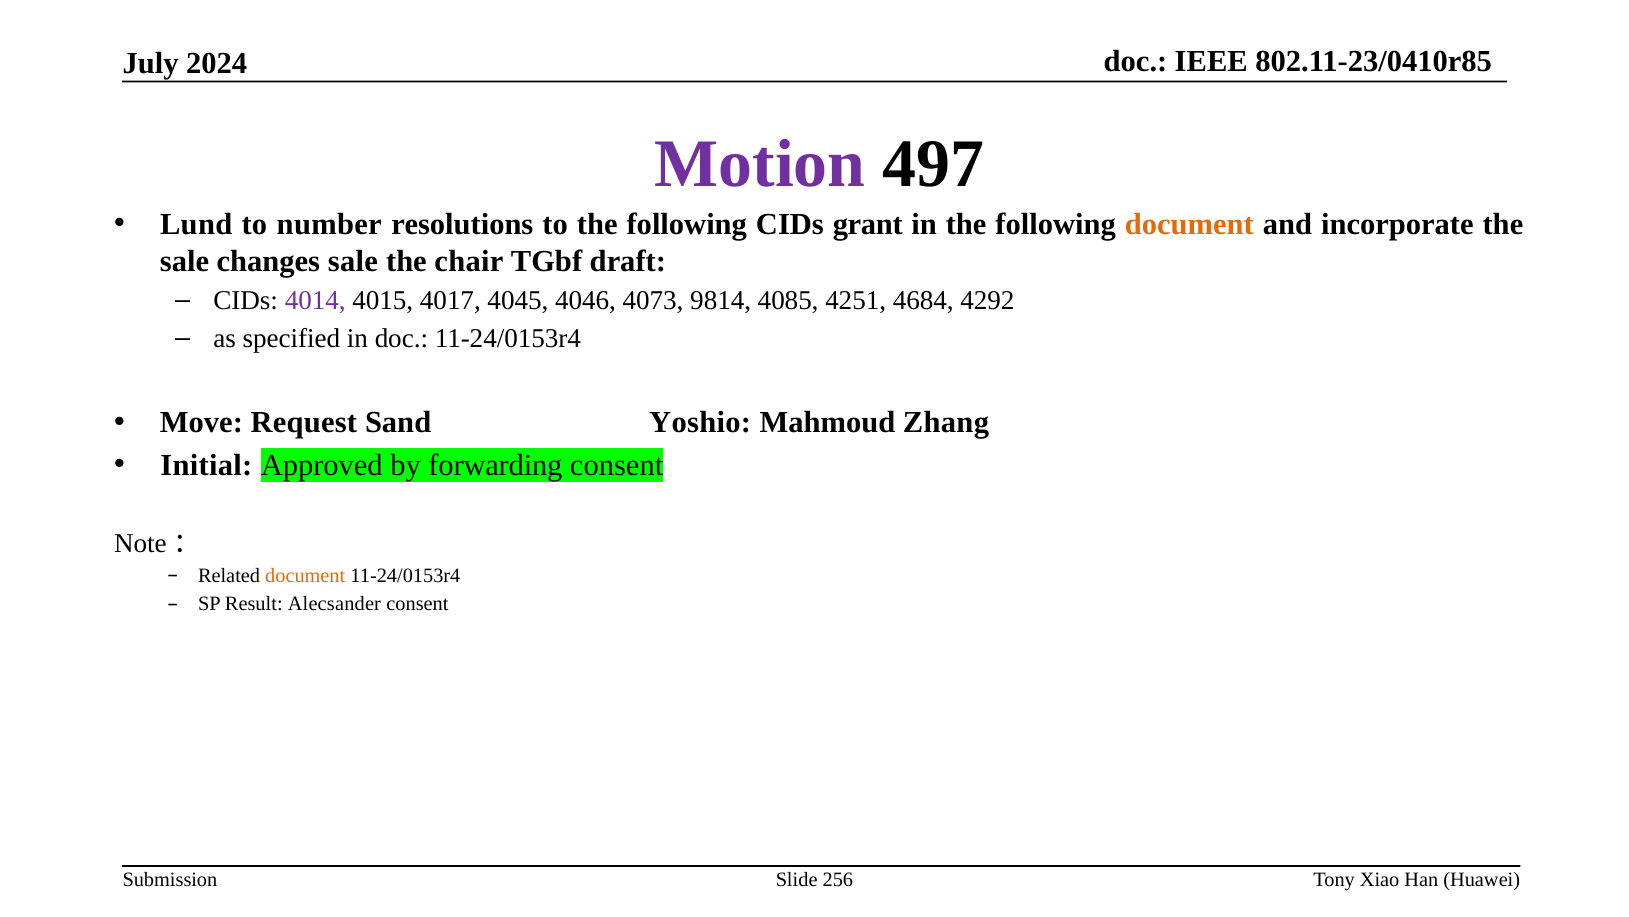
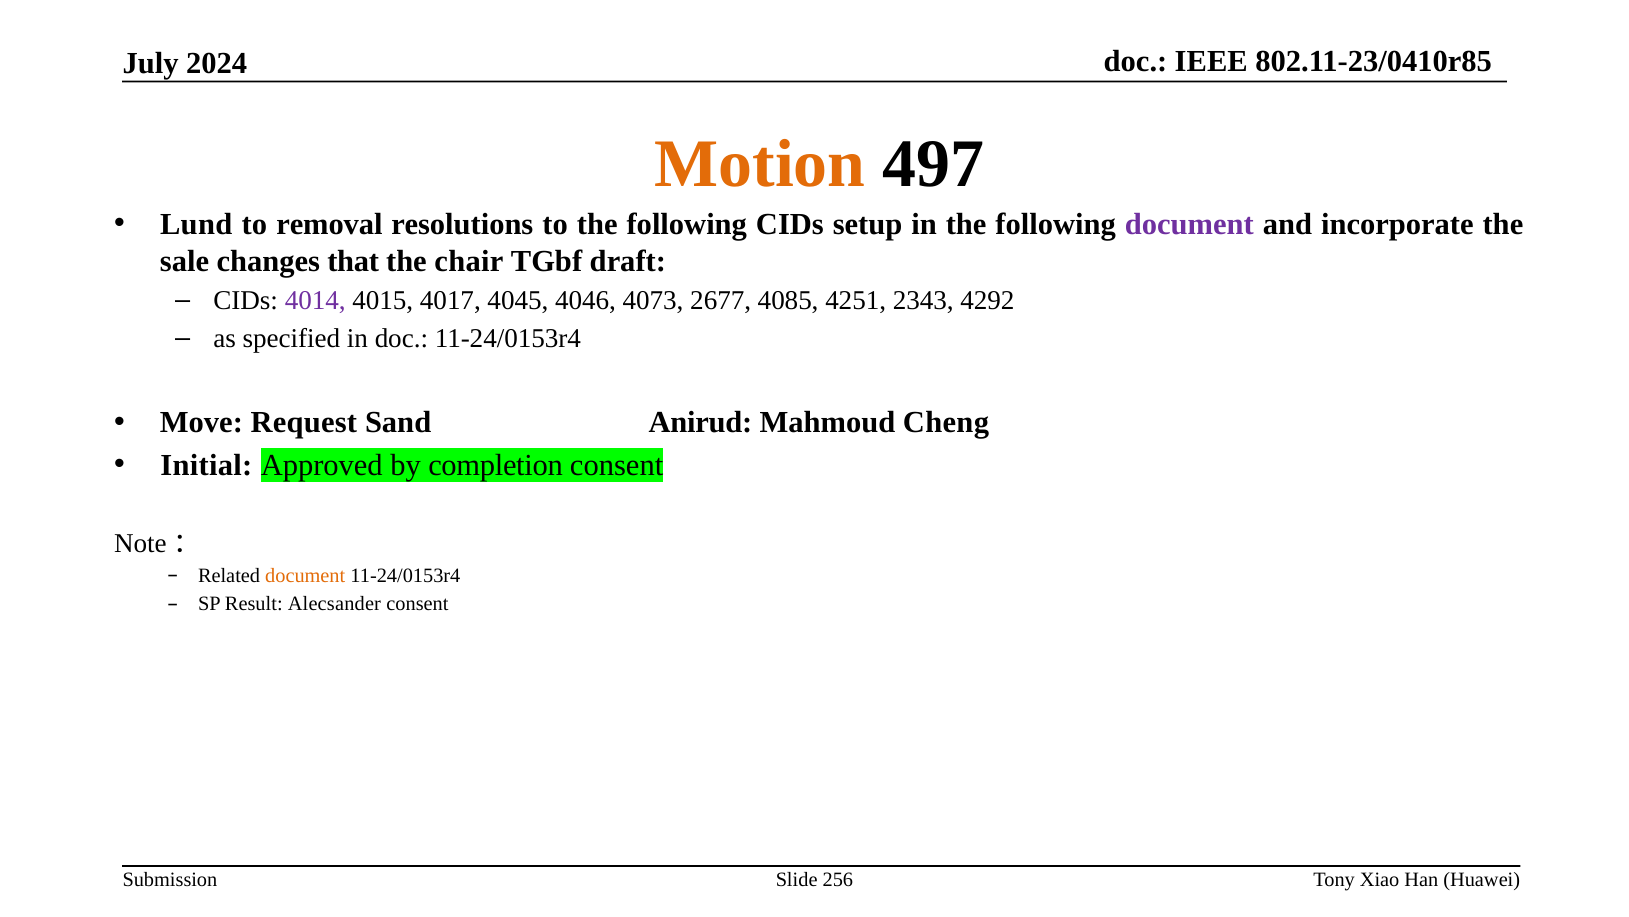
Motion colour: purple -> orange
number: number -> removal
grant: grant -> setup
document at (1189, 224) colour: orange -> purple
changes sale: sale -> that
9814: 9814 -> 2677
4684: 4684 -> 2343
Yoshio: Yoshio -> Anirud
Zhang: Zhang -> Cheng
forwarding: forwarding -> completion
